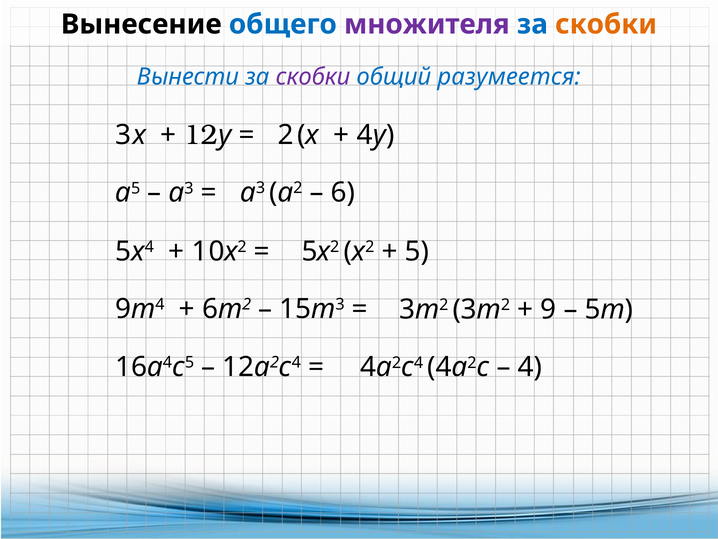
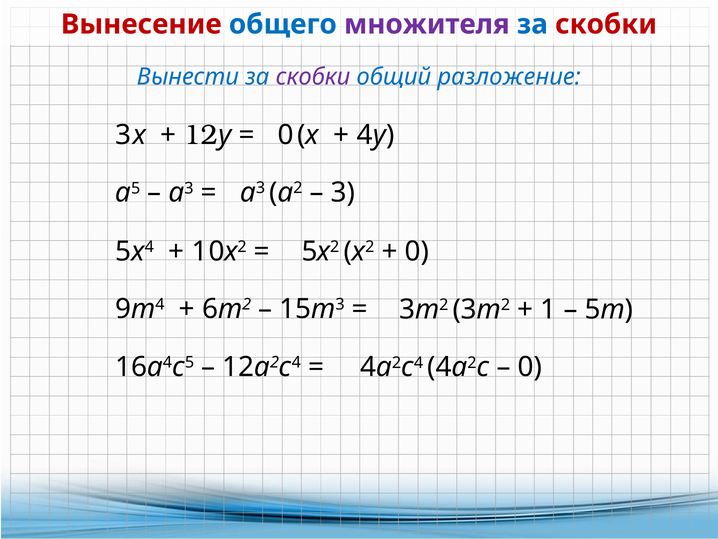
Вынесение colour: black -> red
скобки at (606, 24) colour: orange -> red
разумеется: разумеется -> разложение
2 at (286, 135): 2 -> 0
6: 6 -> 3
5 at (417, 251): 5 -> 0
9: 9 -> 1
4 at (530, 367): 4 -> 0
